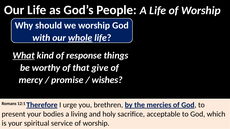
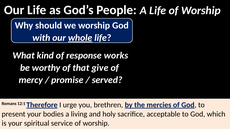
What underline: present -> none
things: things -> works
wishes: wishes -> served
